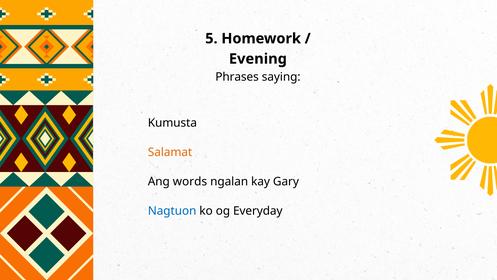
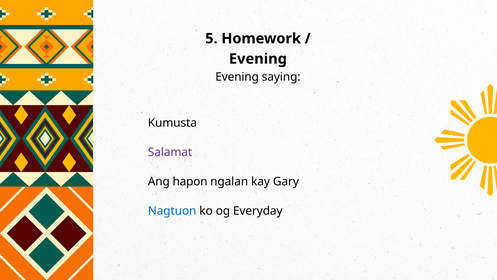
Phrases at (237, 77): Phrases -> Evening
Salamat colour: orange -> purple
words: words -> hapon
